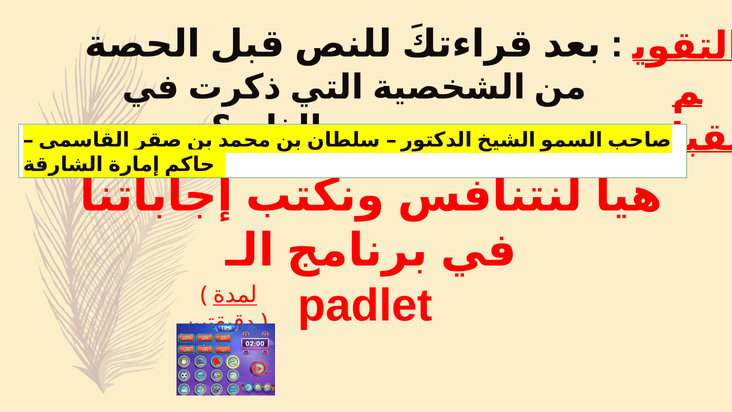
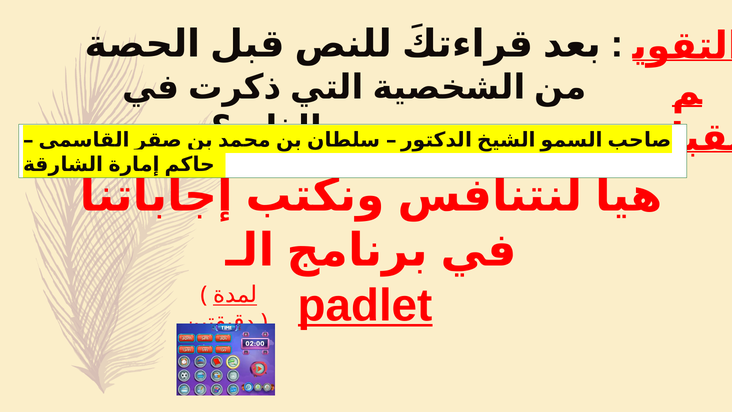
padlet underline: none -> present
